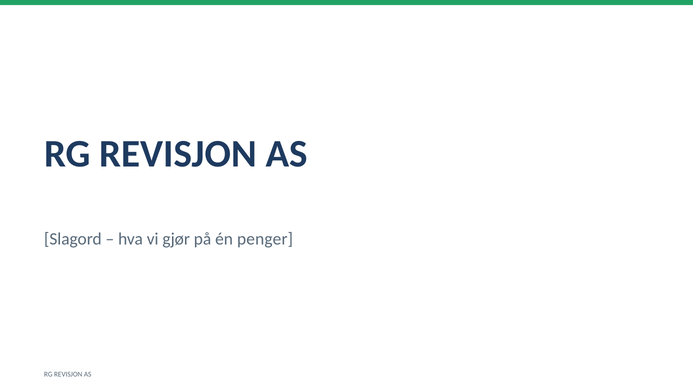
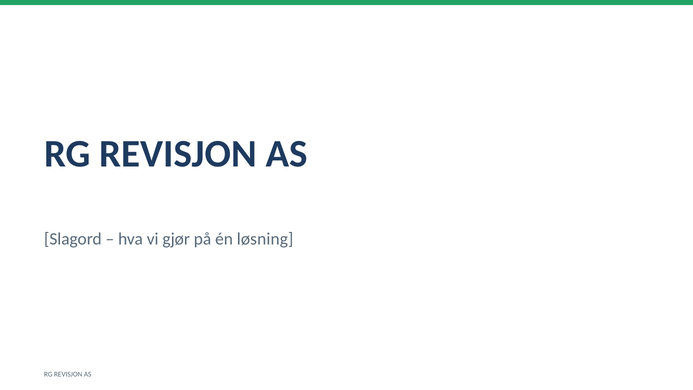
penger: penger -> løsning
